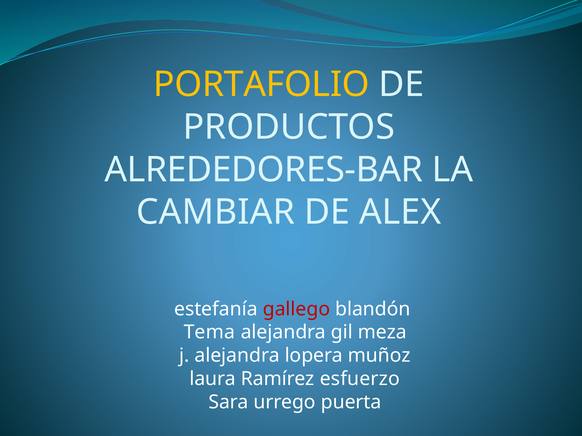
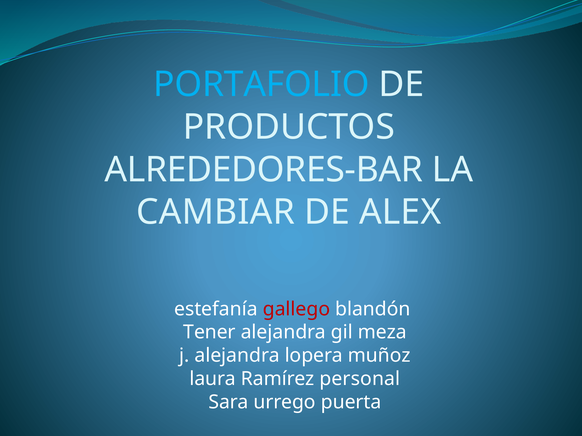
PORTAFOLIO colour: yellow -> light blue
Tema: Tema -> Tener
esfuerzo: esfuerzo -> personal
